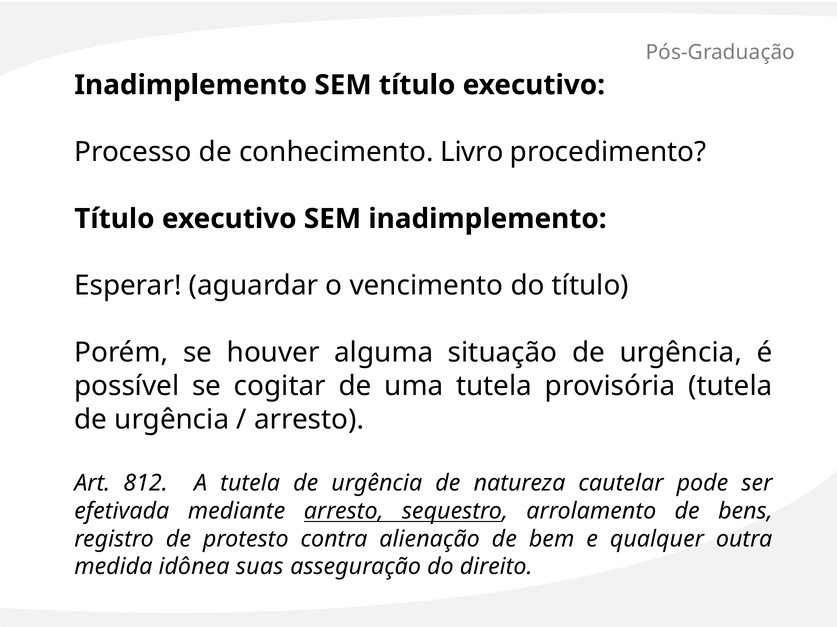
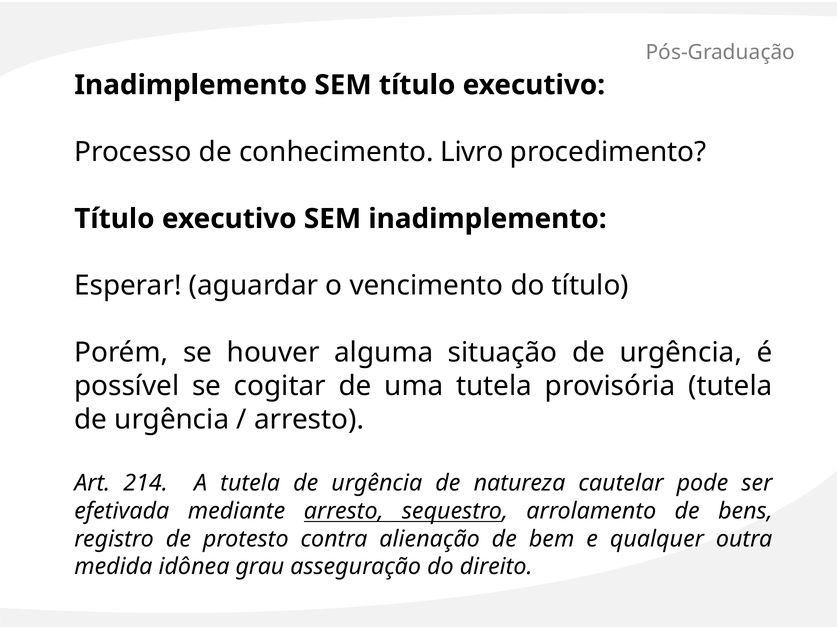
812: 812 -> 214
suas: suas -> grau
